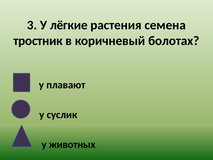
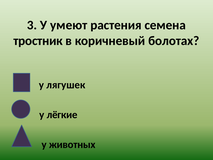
лёгкие: лёгкие -> умеют
плавают: плавают -> лягушек
суслик: суслик -> лёгкие
